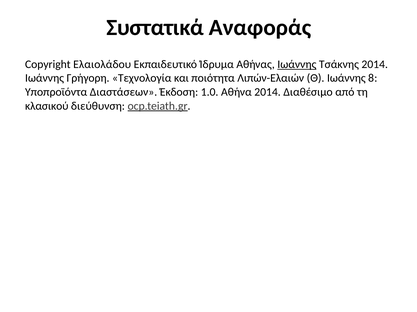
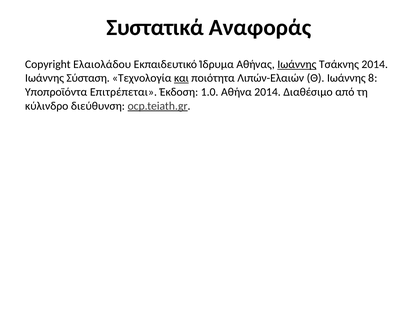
Γρήγορη: Γρήγορη -> Σύσταση
και underline: none -> present
Διαστάσεων: Διαστάσεων -> Επιτρέπεται
κλασικού: κλασικού -> κύλινδρο
